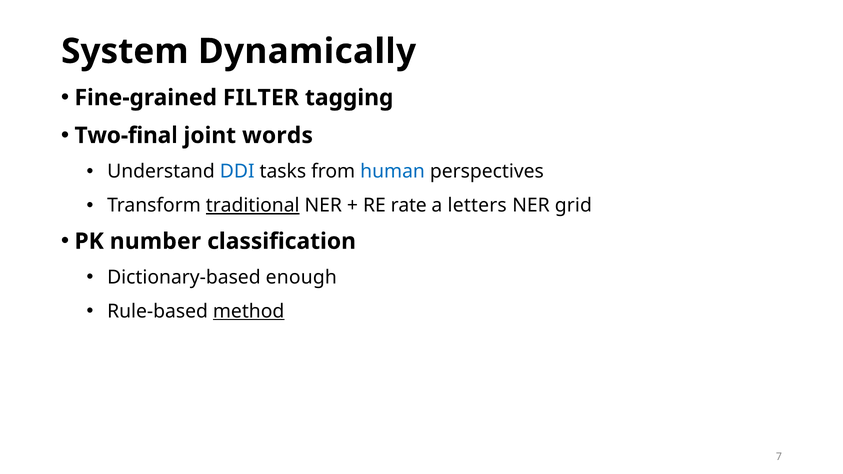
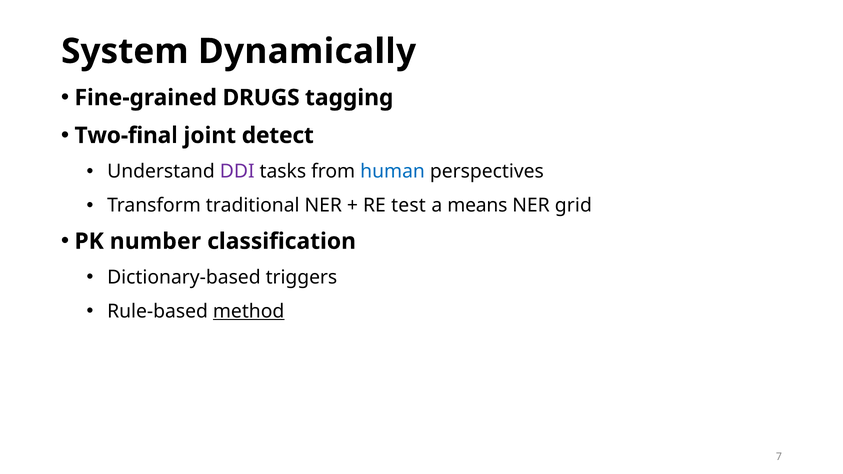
FILTER: FILTER -> DRUGS
words: words -> detect
DDI colour: blue -> purple
traditional underline: present -> none
rate: rate -> test
letters: letters -> means
enough: enough -> triggers
